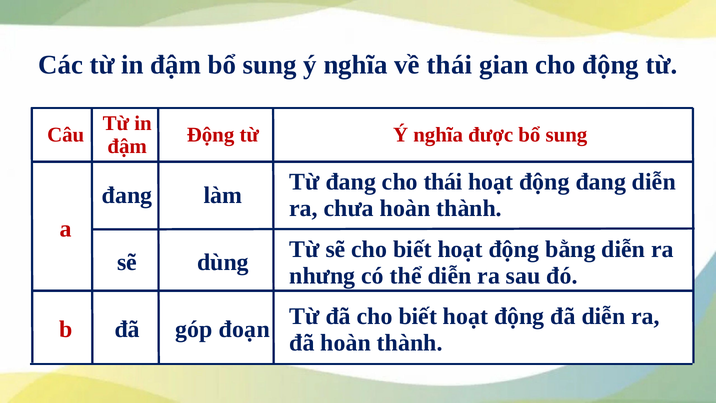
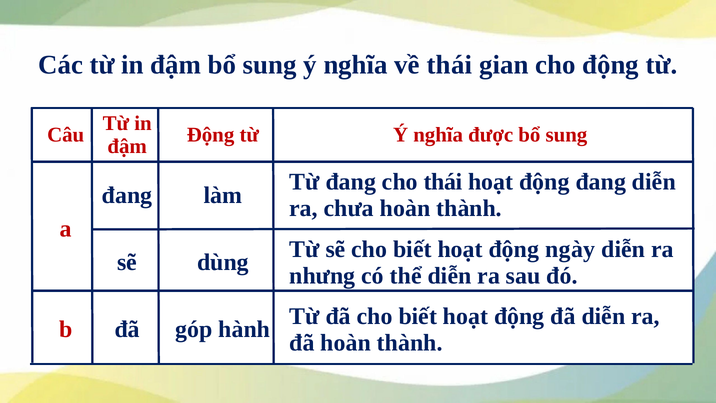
bằng: bằng -> ngày
đoạn: đoạn -> hành
